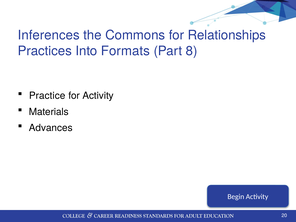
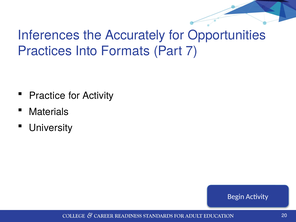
Commons: Commons -> Accurately
Relationships: Relationships -> Opportunities
8: 8 -> 7
Advances: Advances -> University
